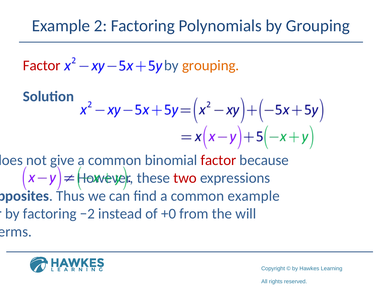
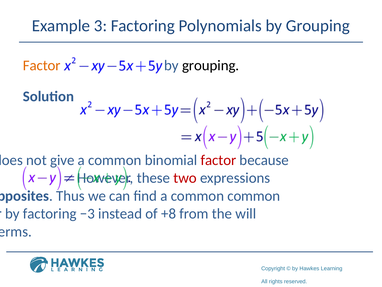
2: 2 -> 3
Factor at (42, 65) colour: red -> orange
grouping at (211, 65) colour: orange -> black
common example: example -> common
−2: −2 -> −3
+0: +0 -> +8
